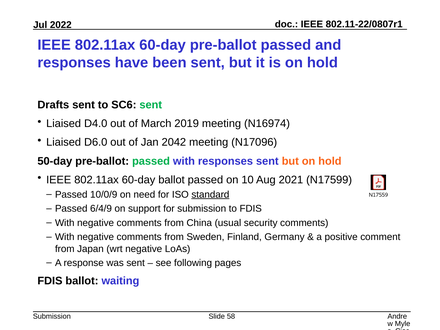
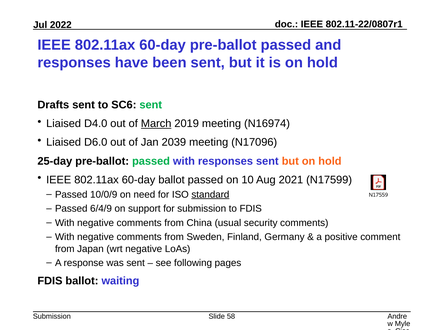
March underline: none -> present
2042: 2042 -> 2039
50-day: 50-day -> 25-day
